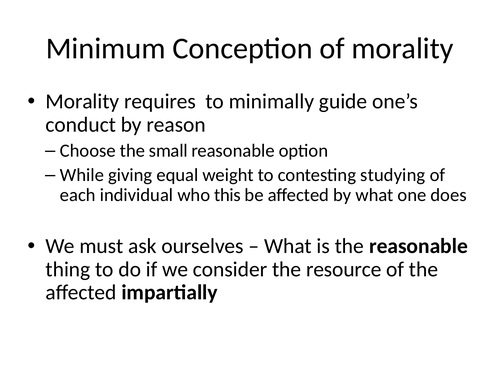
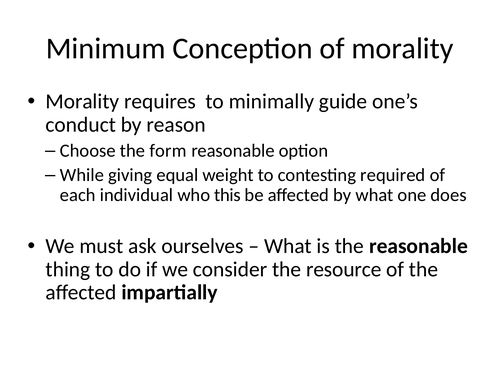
small: small -> form
studying: studying -> required
